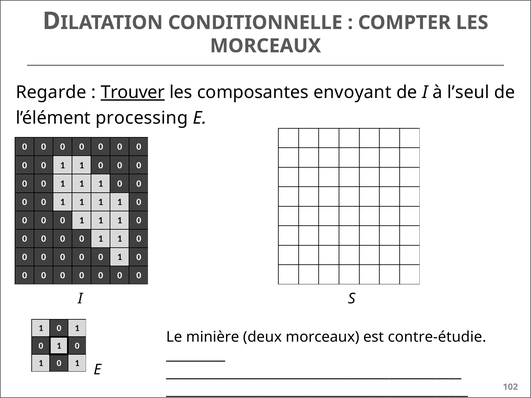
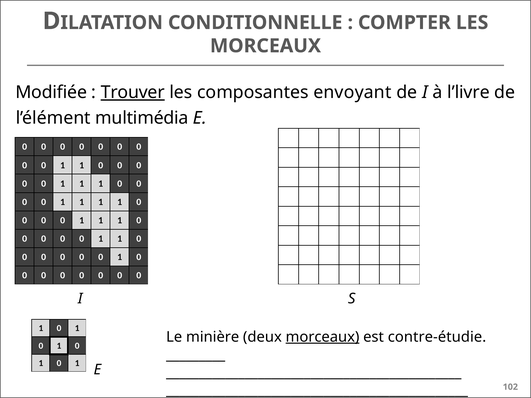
Regarde: Regarde -> Modifiée
l’seul: l’seul -> l’livre
processing: processing -> multimédia
morceaux at (323, 337) underline: none -> present
